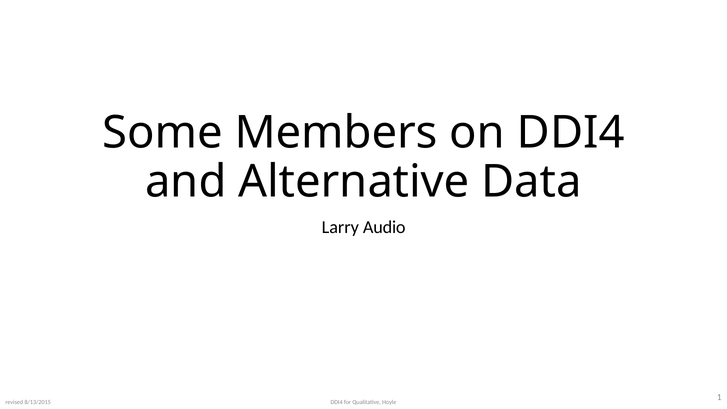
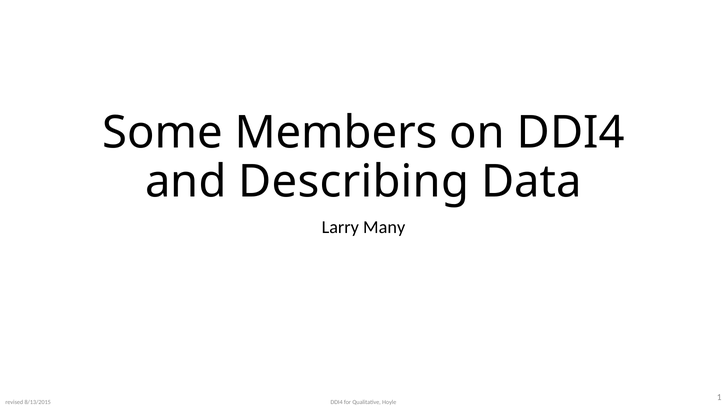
Alternative: Alternative -> Describing
Audio: Audio -> Many
